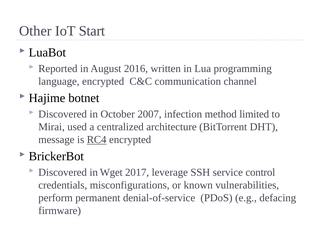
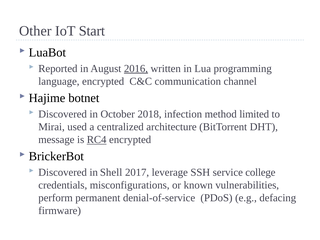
2016 underline: none -> present
2007: 2007 -> 2018
Wget: Wget -> Shell
control: control -> college
